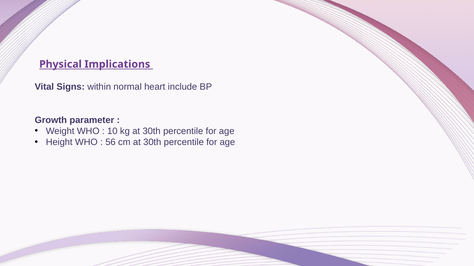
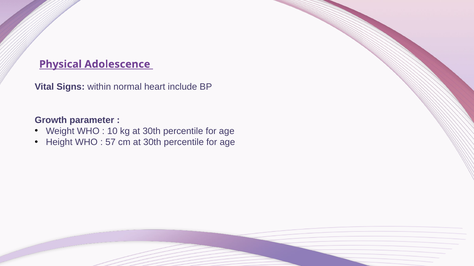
Implications: Implications -> Adolescence
56: 56 -> 57
